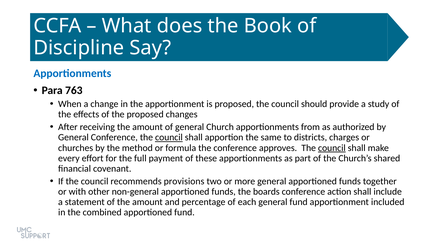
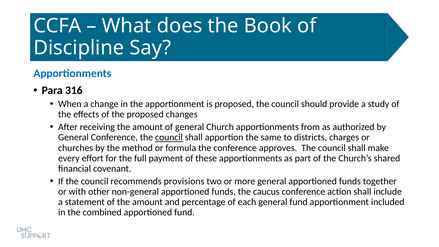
763: 763 -> 316
council at (332, 148) underline: present -> none
boards: boards -> caucus
